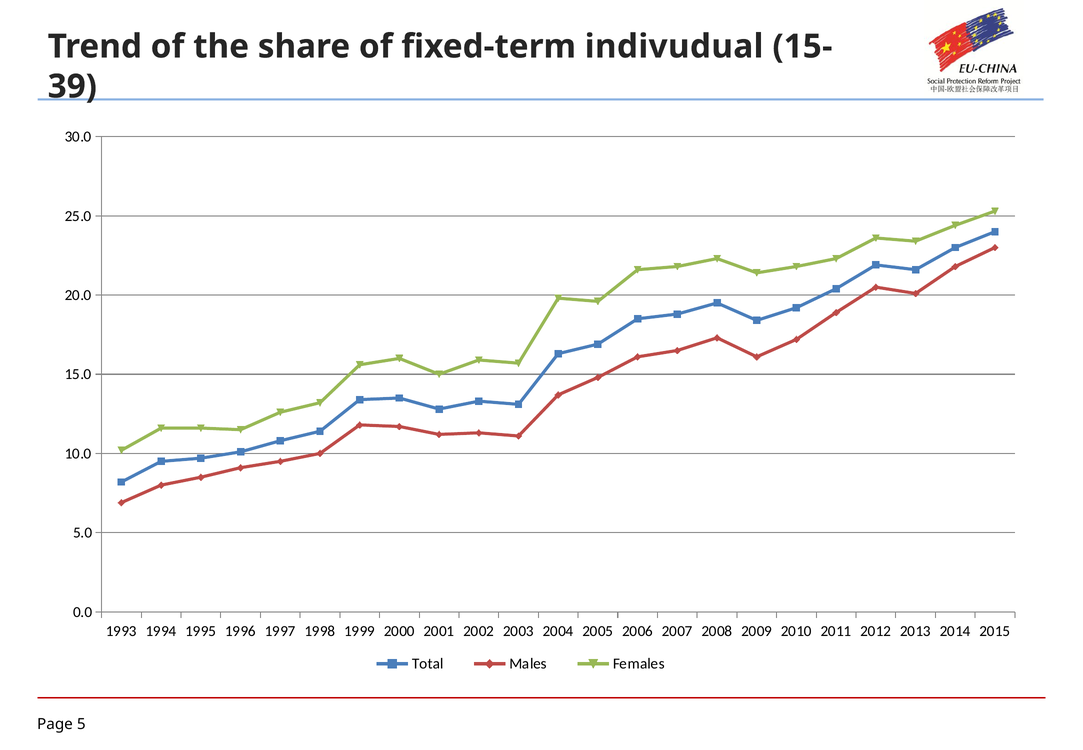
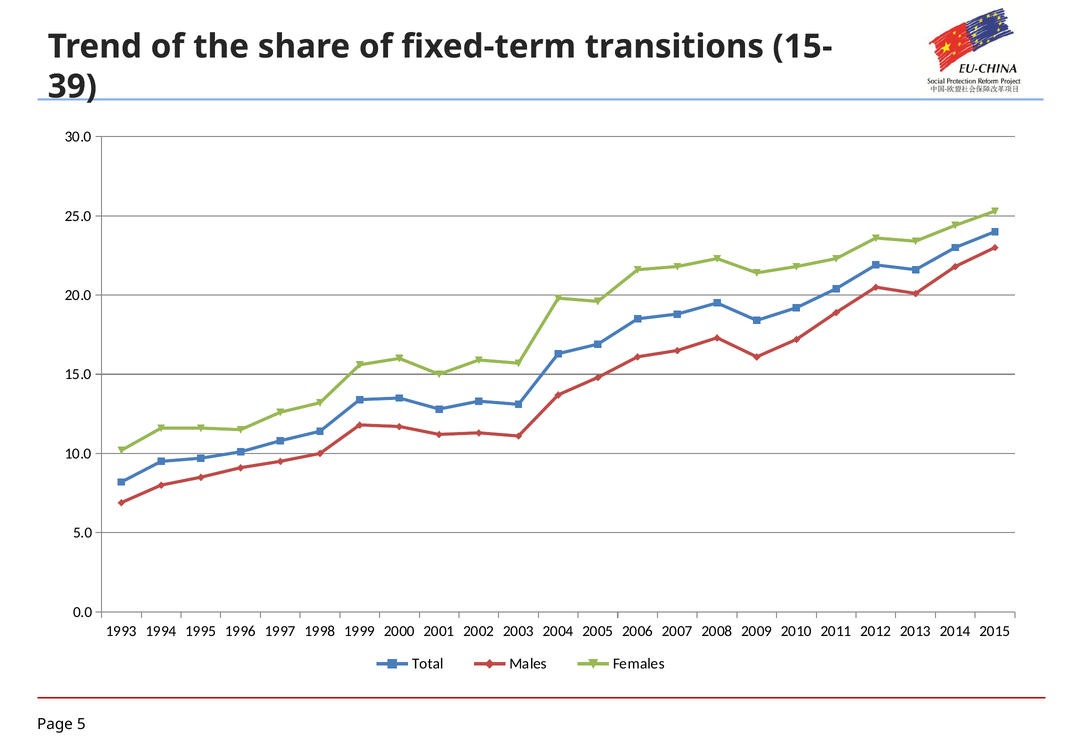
indivudual: indivudual -> transitions
